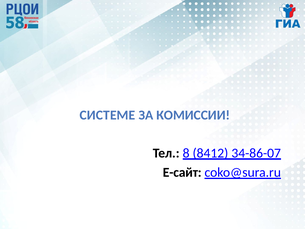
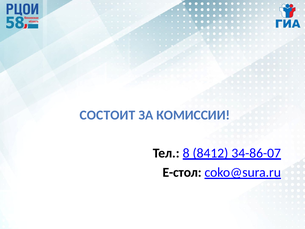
СИСТЕМЕ: СИСТЕМЕ -> СОСТОИТ
E-сайт: E-сайт -> E-стол
